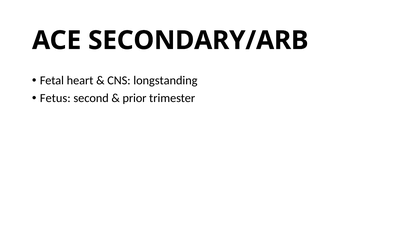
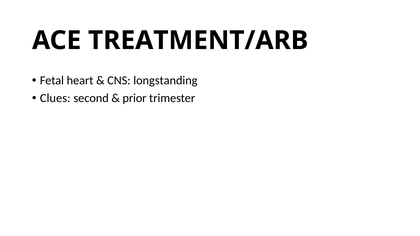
SECONDARY/ARB: SECONDARY/ARB -> TREATMENT/ARB
Fetus: Fetus -> Clues
